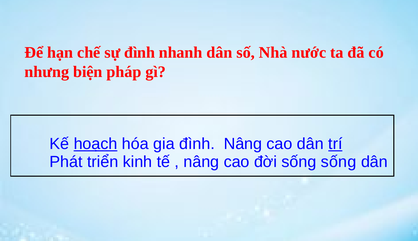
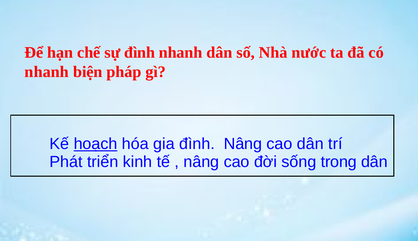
nhưng at (47, 72): nhưng -> nhanh
trí underline: present -> none
sống sống: sống -> trong
